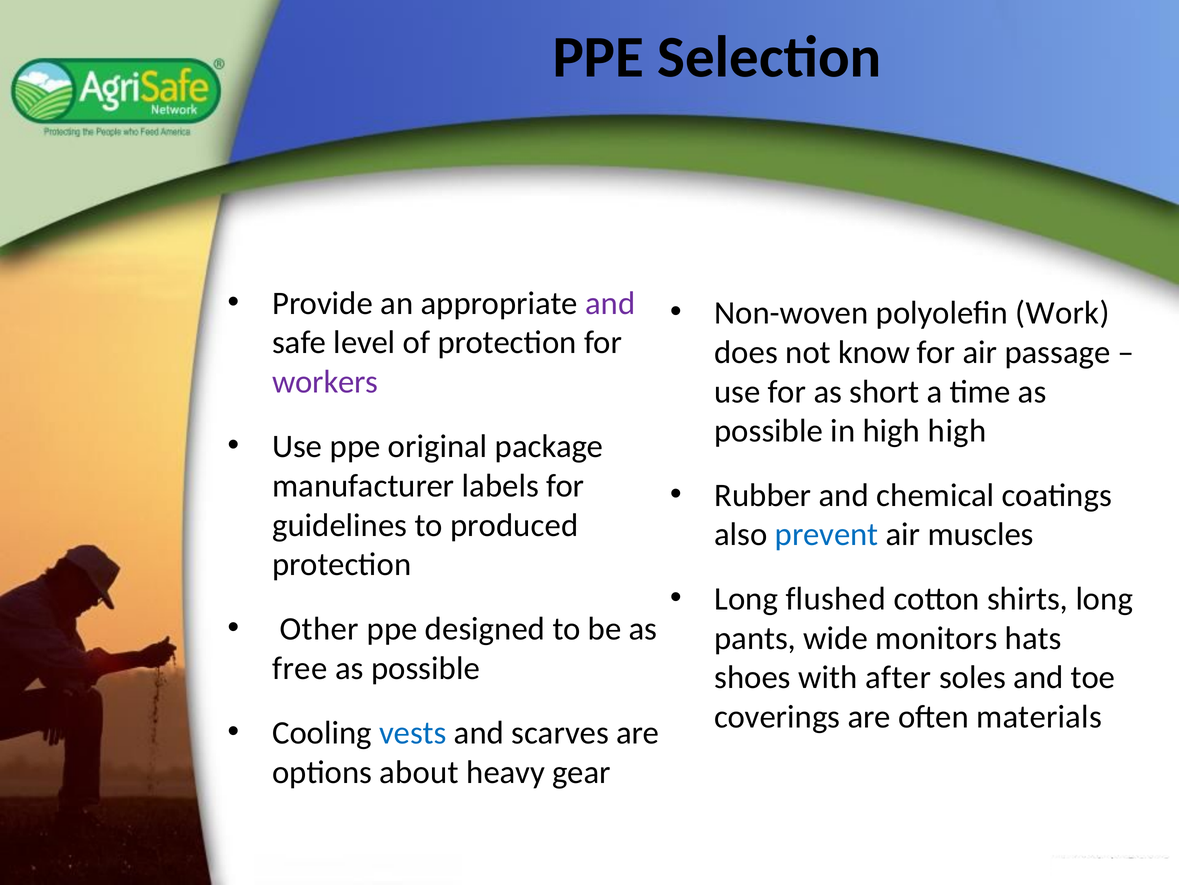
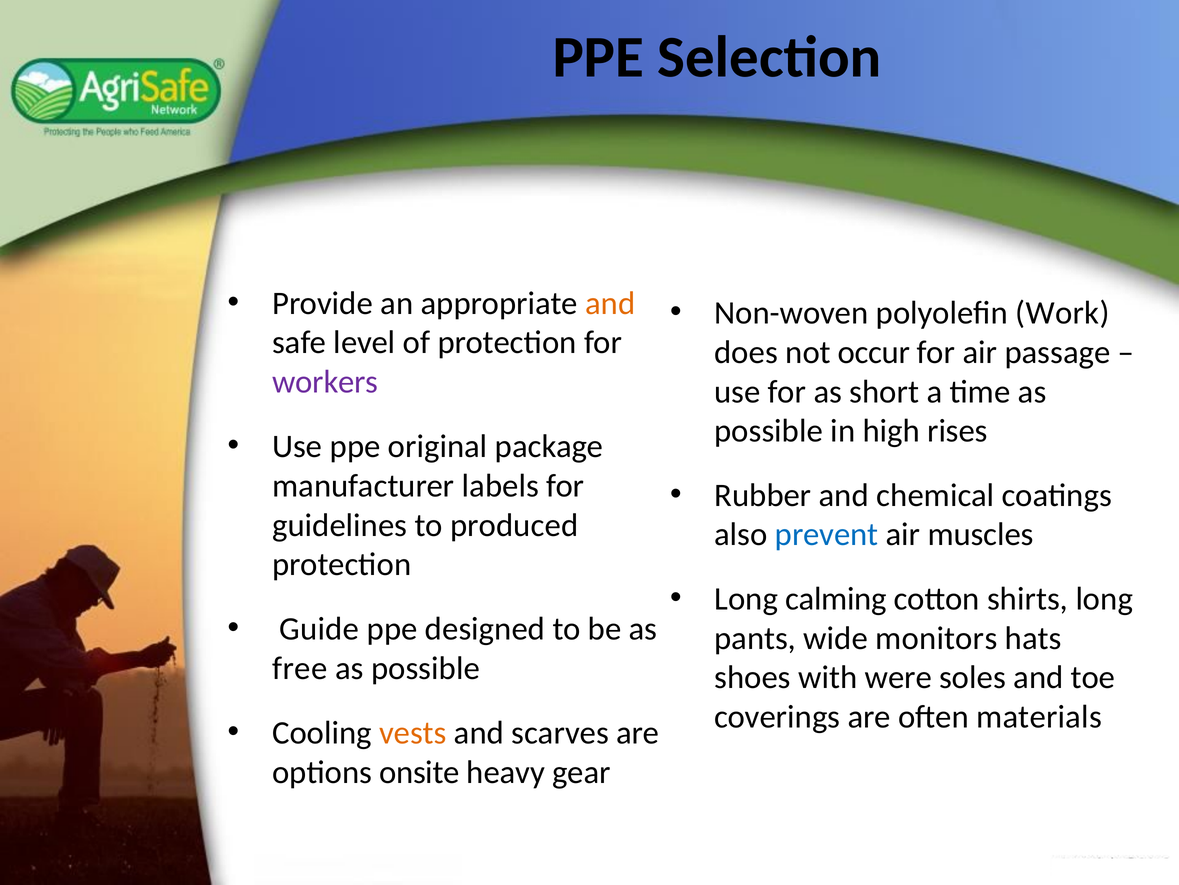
and at (610, 303) colour: purple -> orange
know: know -> occur
high high: high -> rises
flushed: flushed -> calming
Other: Other -> Guide
after: after -> were
vests colour: blue -> orange
about: about -> onsite
